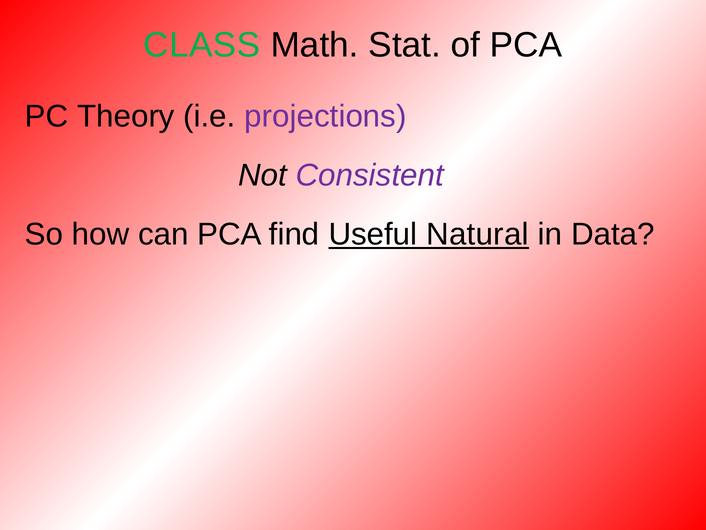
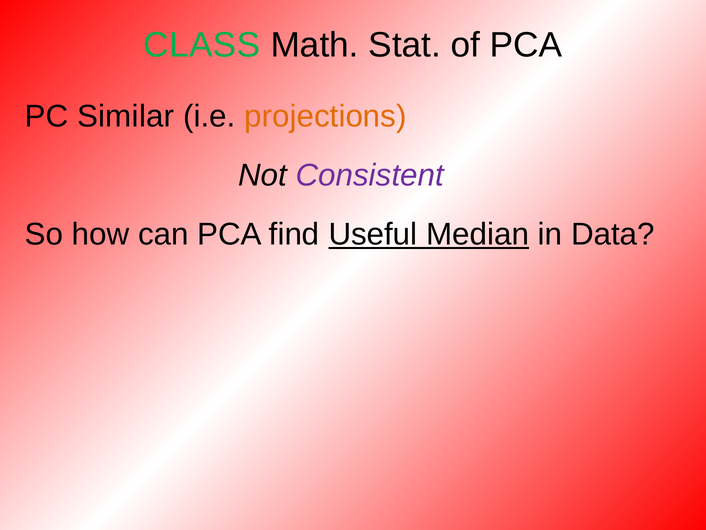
Theory: Theory -> Similar
projections colour: purple -> orange
Natural: Natural -> Median
